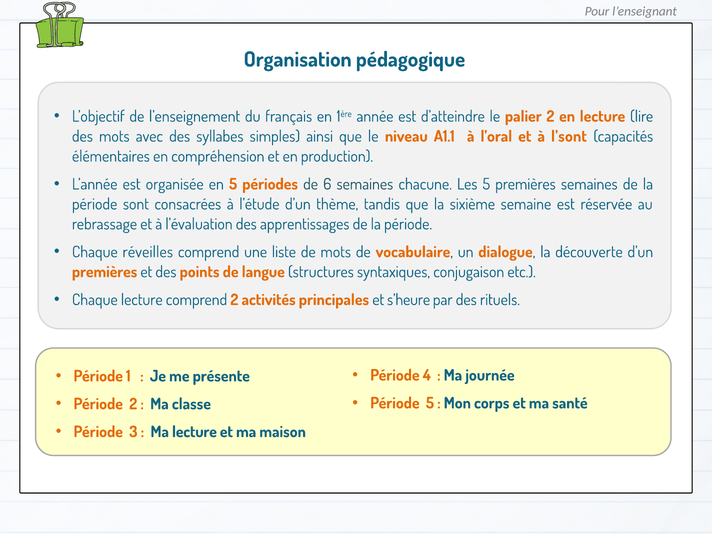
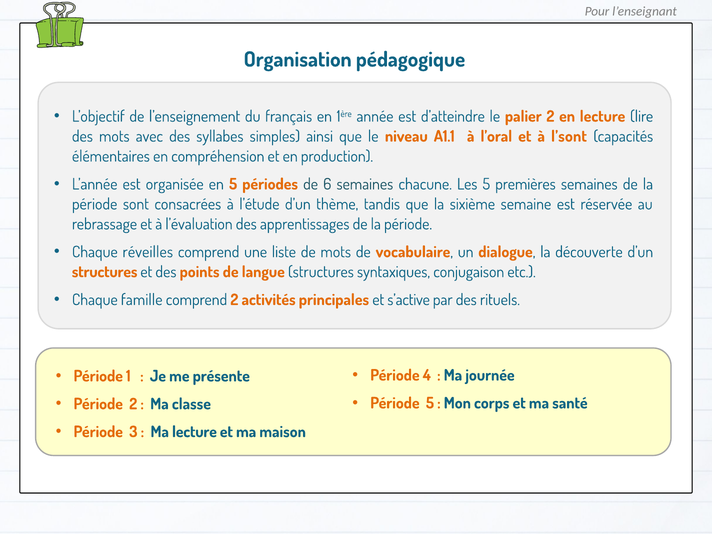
premières at (105, 272): premières -> structures
Chaque lecture: lecture -> famille
s’heure: s’heure -> s’active
